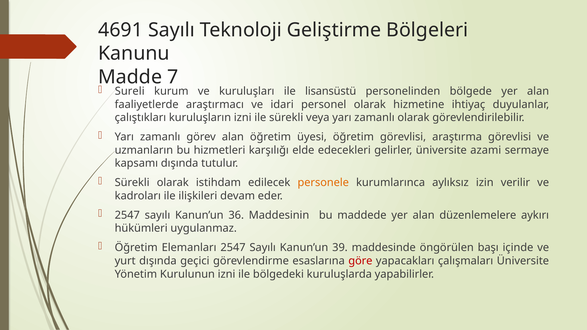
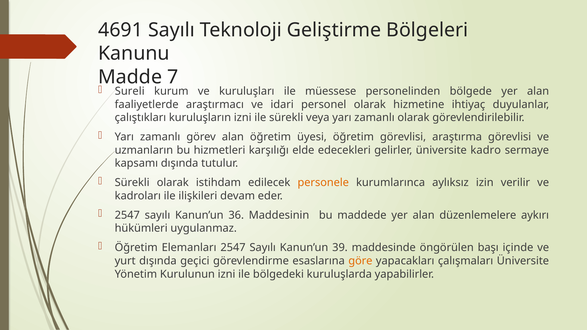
lisansüstü: lisansüstü -> müessese
azami: azami -> kadro
göre colour: red -> orange
